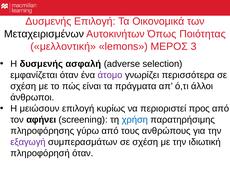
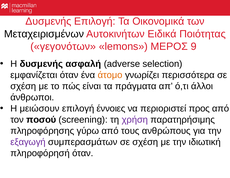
Όπως: Όπως -> Ειδικά
μελλοντική: μελλοντική -> γεγονότων
3: 3 -> 9
άτομο colour: purple -> orange
κυρίως: κυρίως -> έννοιες
αφήνει: αφήνει -> ποσού
χρήση colour: blue -> purple
